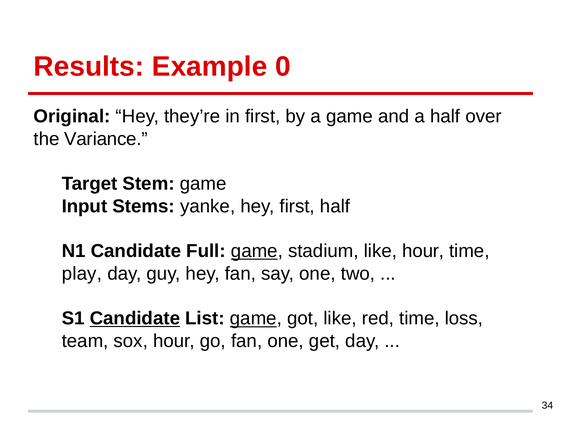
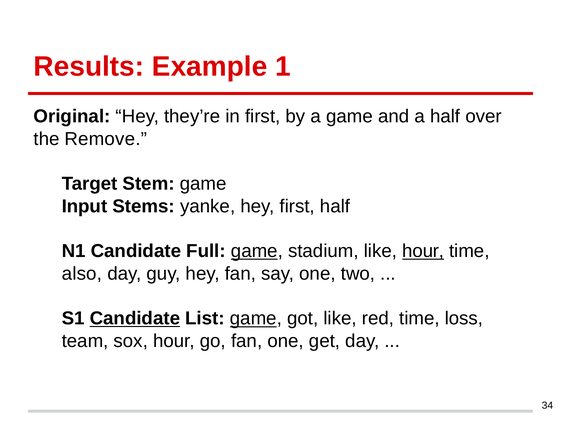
0: 0 -> 1
Variance: Variance -> Remove
hour at (423, 251) underline: none -> present
play: play -> also
